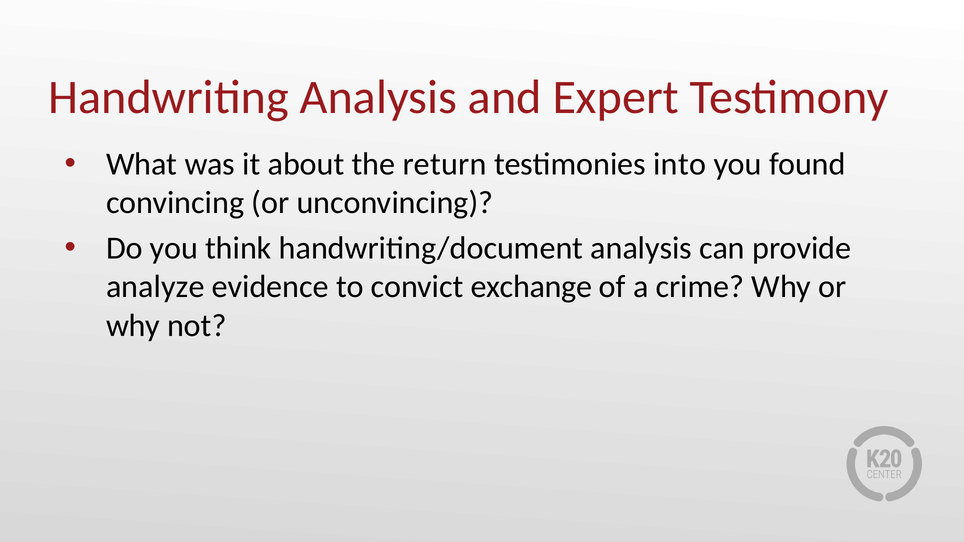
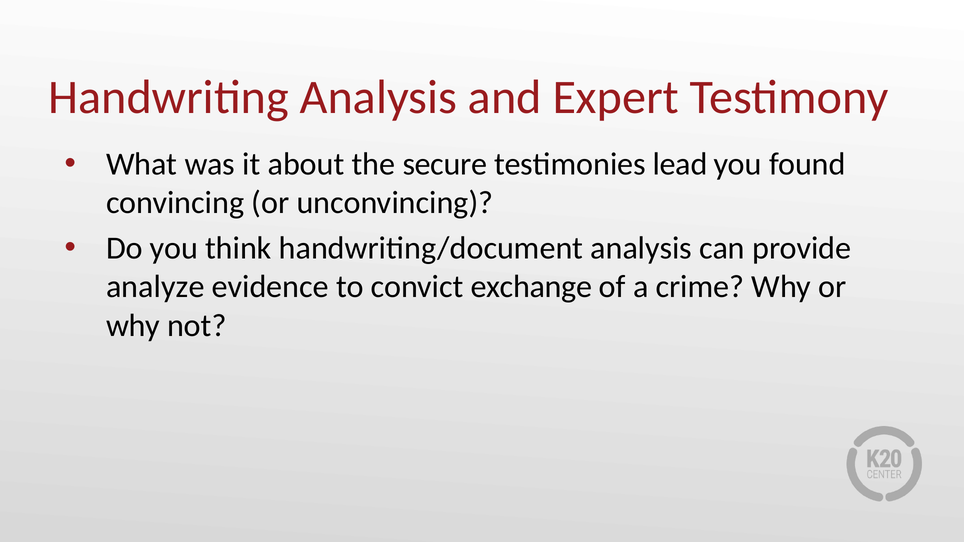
return: return -> secure
into: into -> lead
